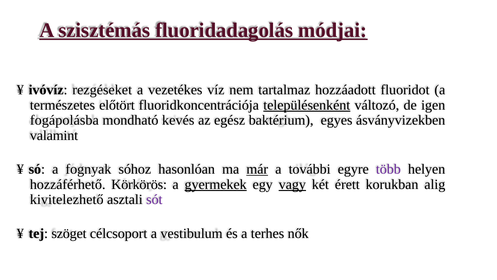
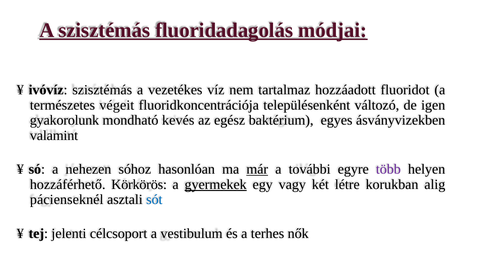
ivóvíz rezgéseket: rezgéseket -> szisztémás
előtört: előtört -> végeit
településenként underline: present -> none
fogápolásba: fogápolásba -> gyakorolunk
fognyak: fognyak -> nehezen
vagy underline: present -> none
érett: érett -> létre
kivitelezhető: kivitelezhető -> pácienseknél
sót colour: purple -> blue
szöget: szöget -> jelenti
